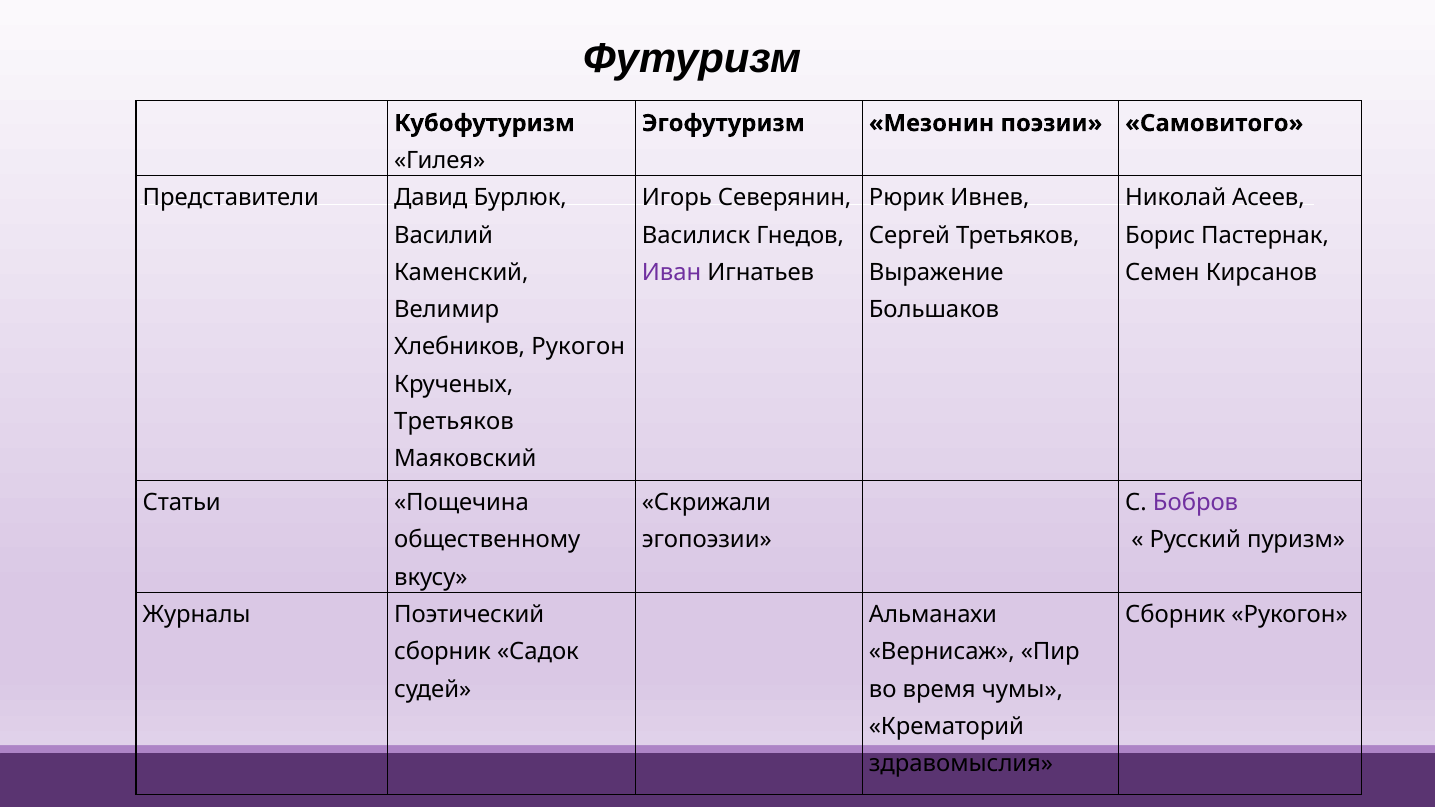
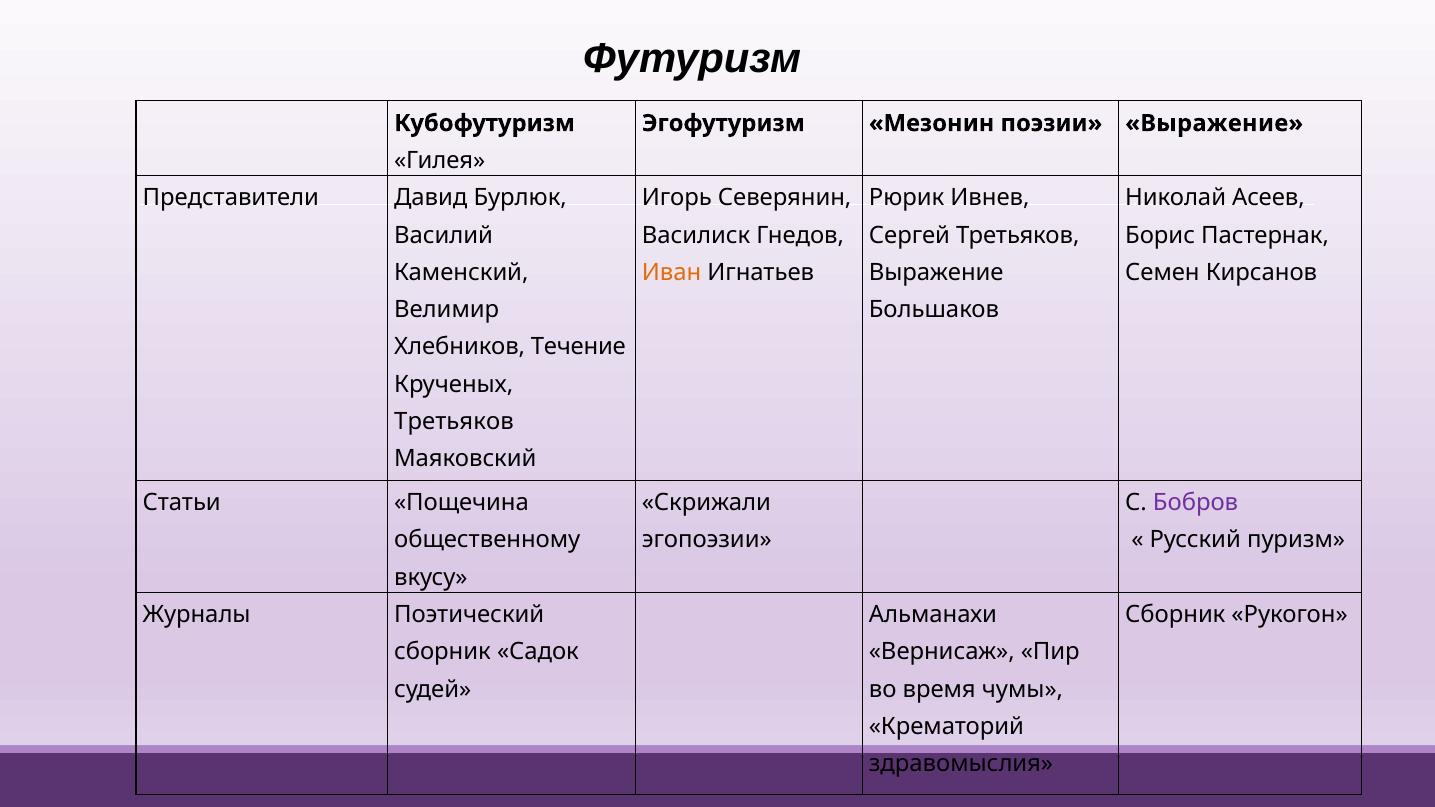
поэзии Самовитого: Самовитого -> Выражение
Иван colour: purple -> orange
Хлебников Рукогон: Рукогон -> Течение
